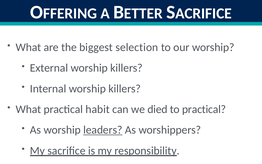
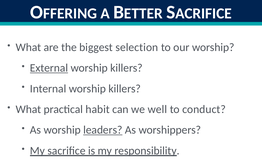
External underline: none -> present
died: died -> well
to practical: practical -> conduct
